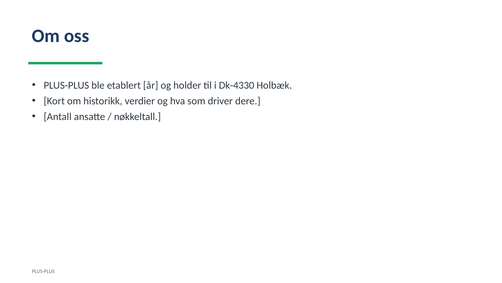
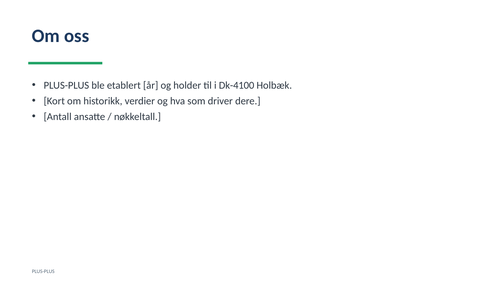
Dk-4330: Dk-4330 -> Dk-4100
